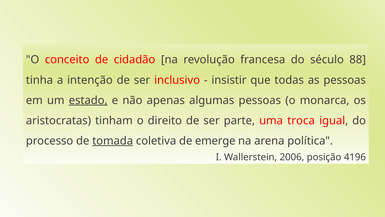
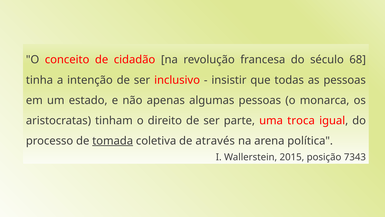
88: 88 -> 68
estado underline: present -> none
emerge: emerge -> através
2006: 2006 -> 2015
4196: 4196 -> 7343
